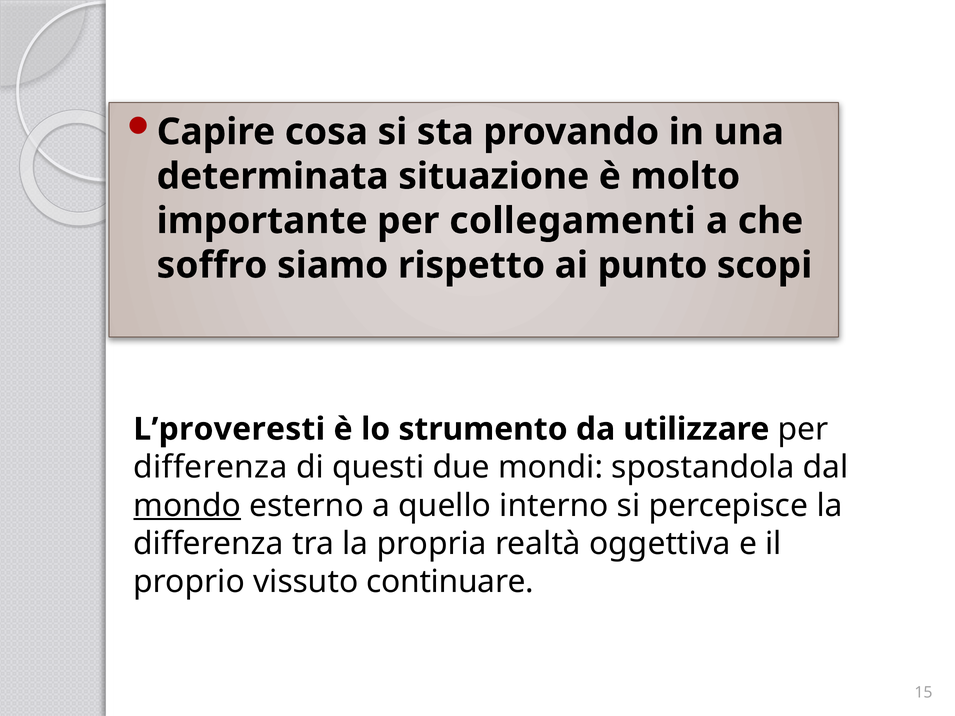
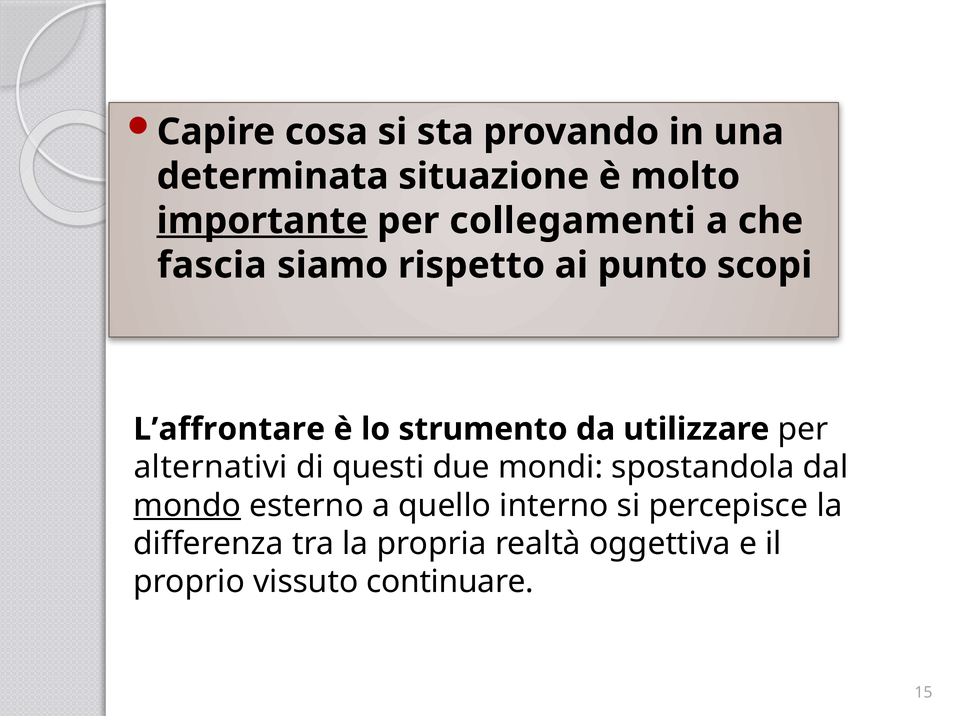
importante underline: none -> present
soffro: soffro -> fascia
L’proveresti: L’proveresti -> L’affrontare
differenza at (211, 467): differenza -> alternativi
